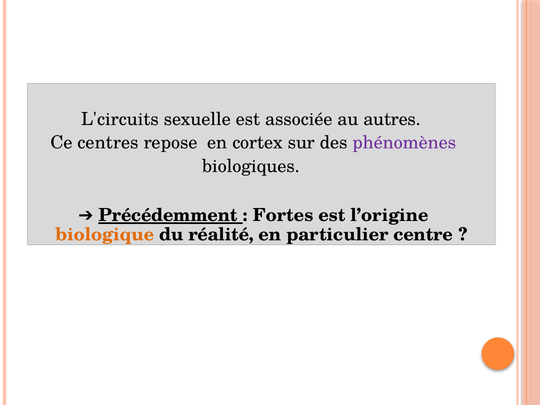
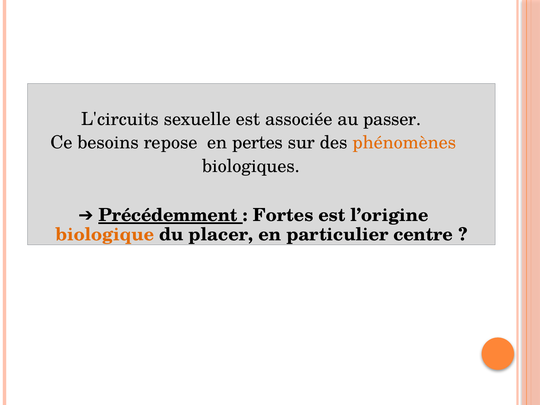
autres: autres -> passer
centres: centres -> besoins
cortex: cortex -> pertes
phénomènes colour: purple -> orange
réalité: réalité -> placer
